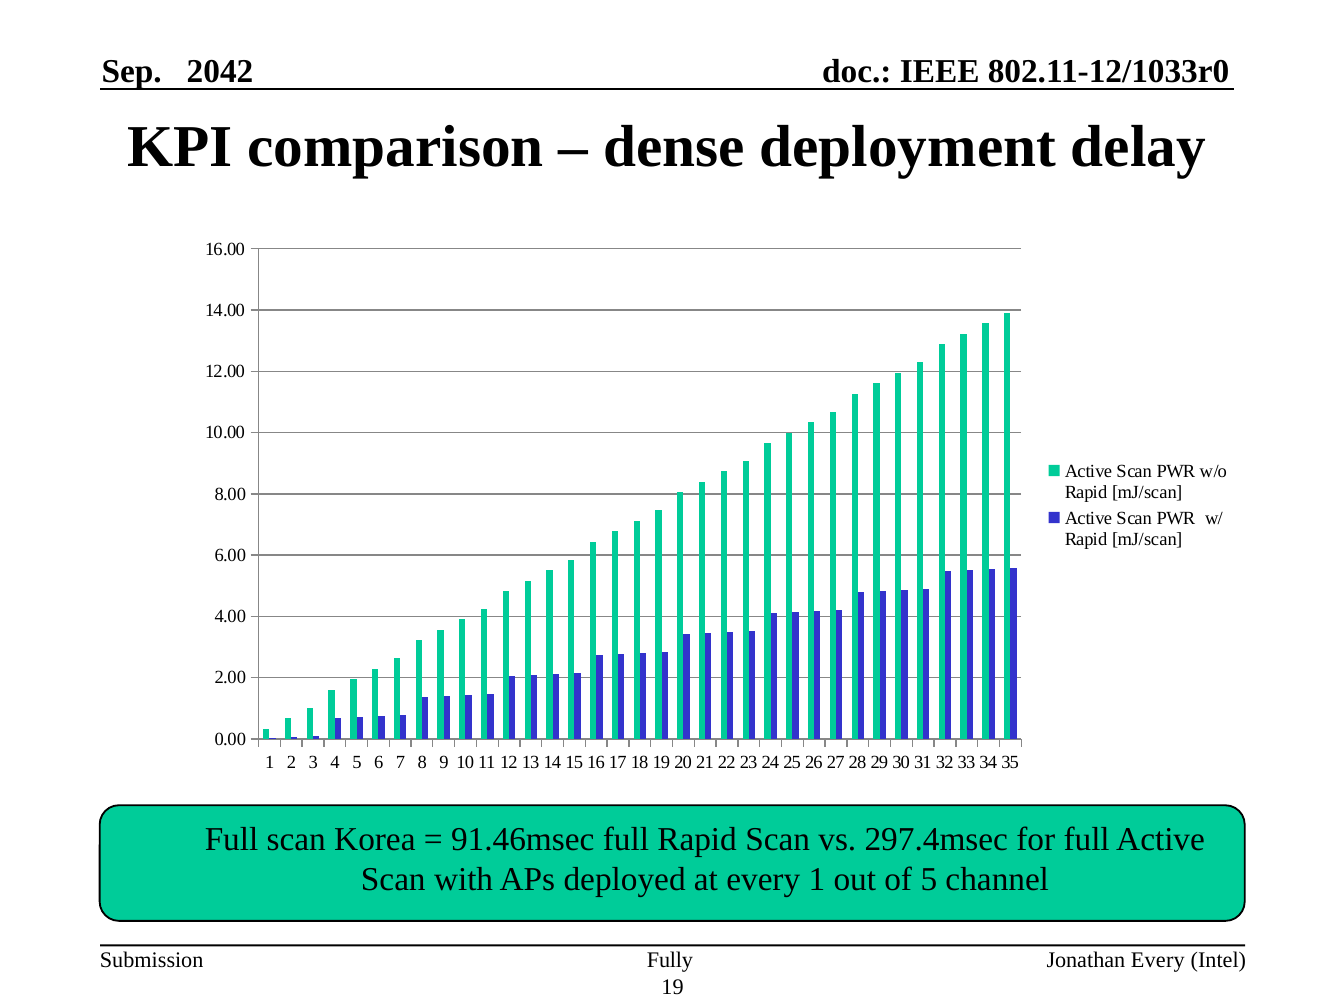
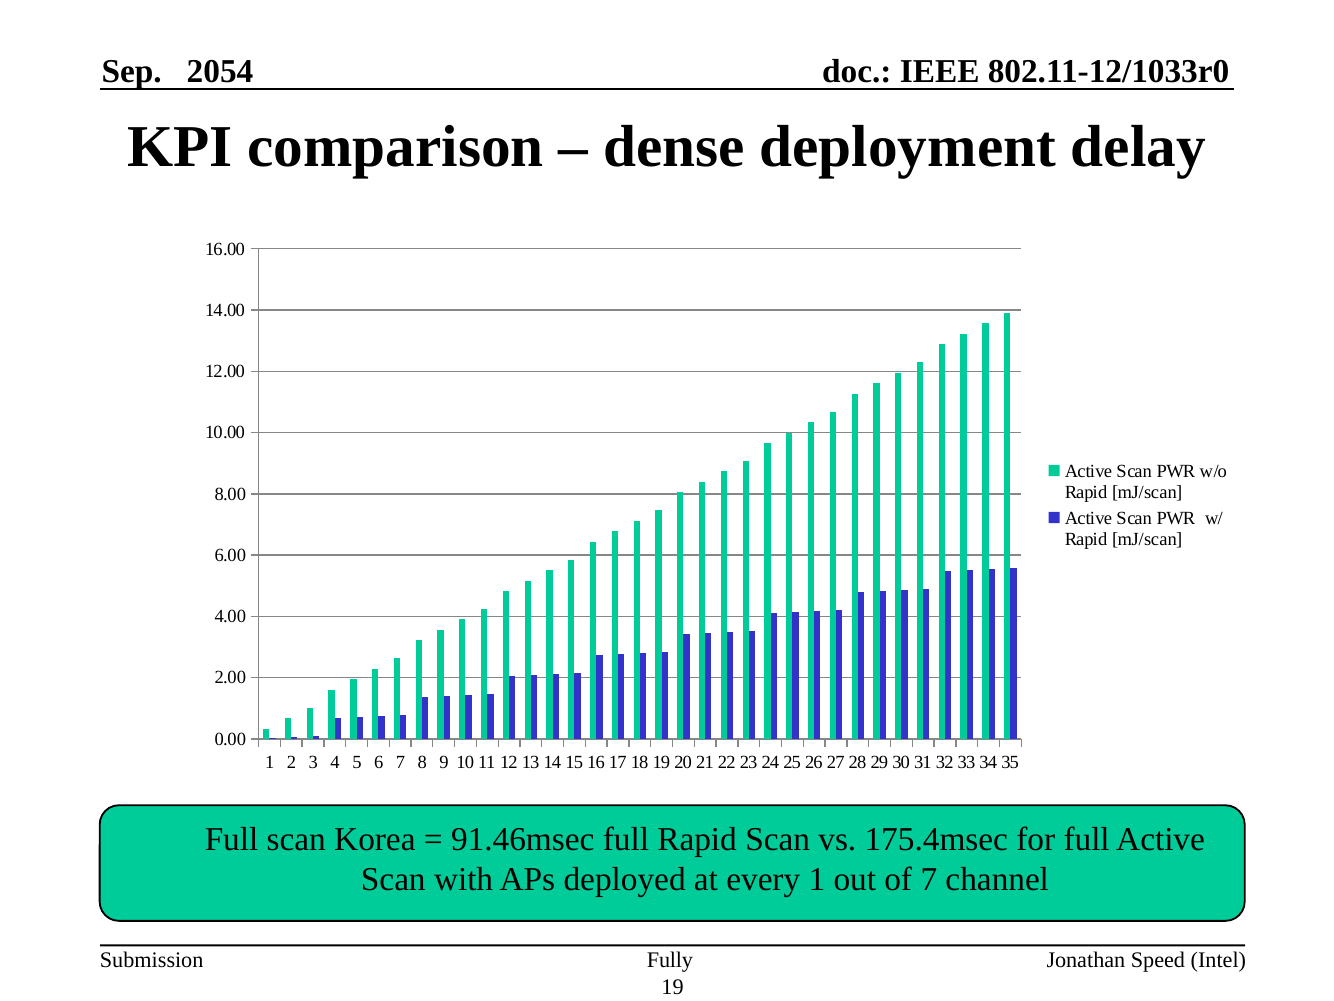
2042: 2042 -> 2054
297.4msec: 297.4msec -> 175.4msec
of 5: 5 -> 7
Jonathan Every: Every -> Speed
